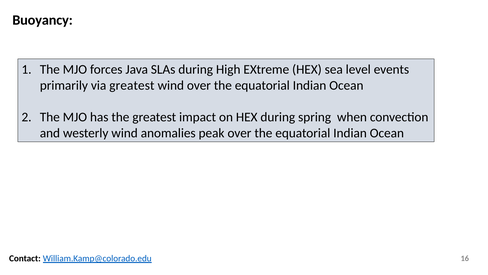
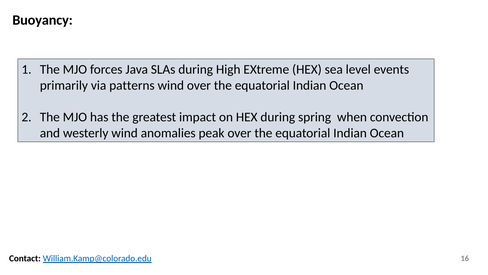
via greatest: greatest -> patterns
